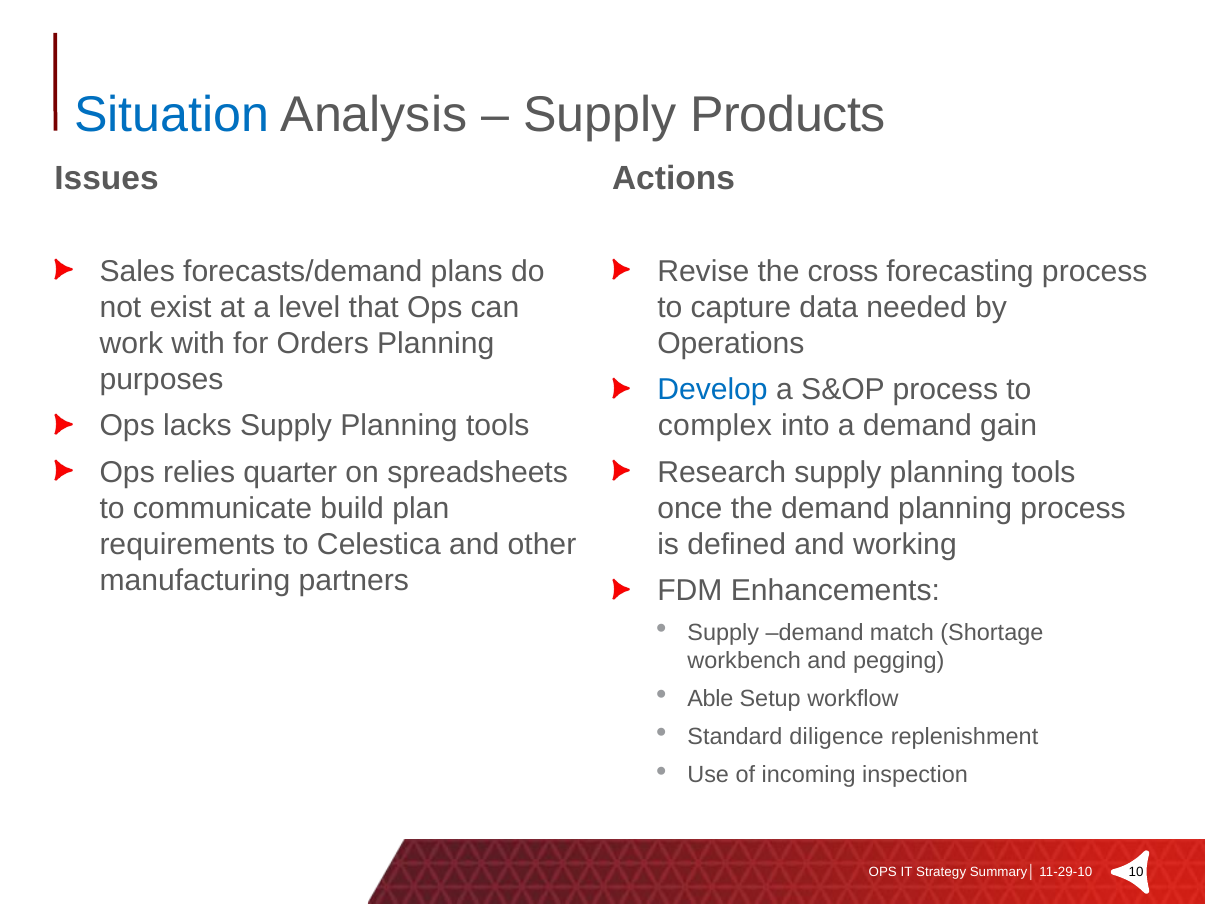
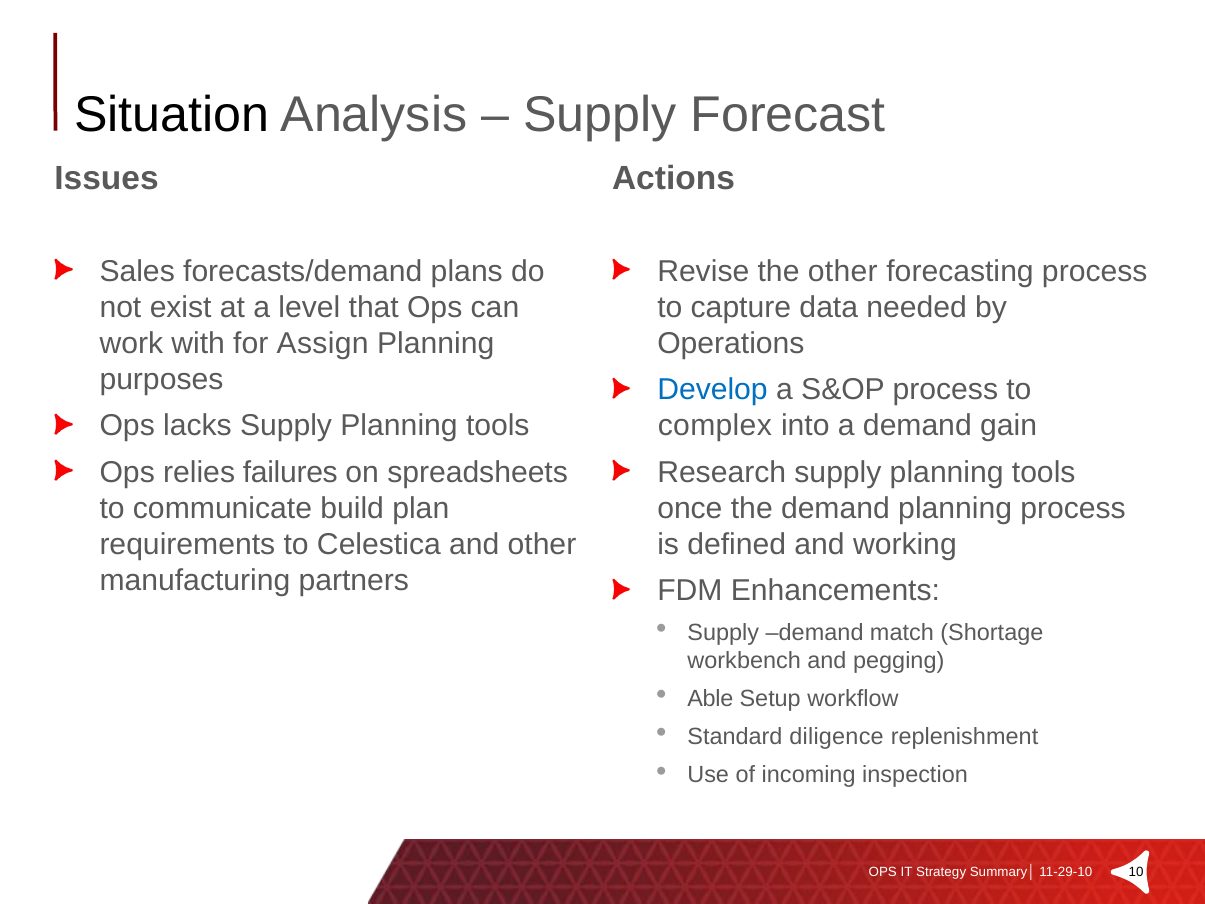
Situation colour: blue -> black
Products: Products -> Forecast
the cross: cross -> other
Orders: Orders -> Assign
quarter: quarter -> failures
